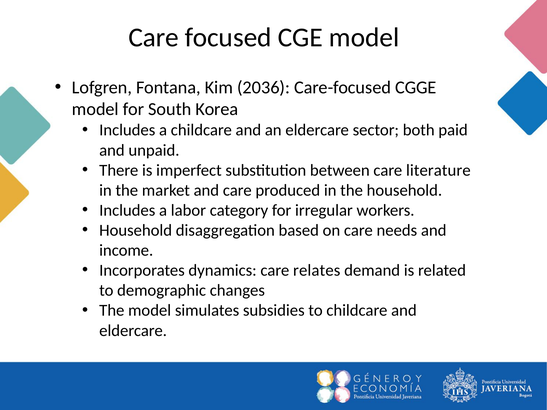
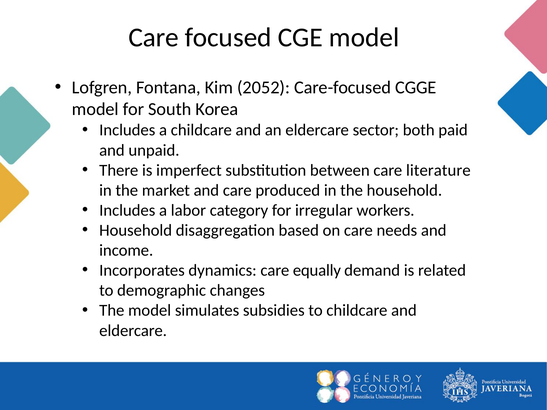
2036: 2036 -> 2052
relates: relates -> equally
